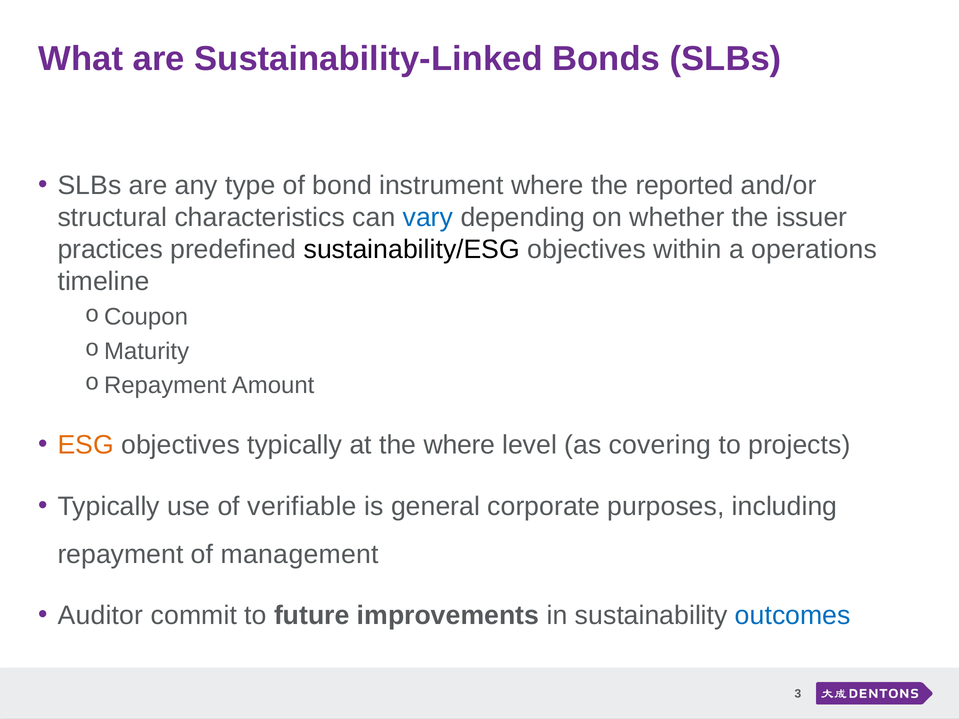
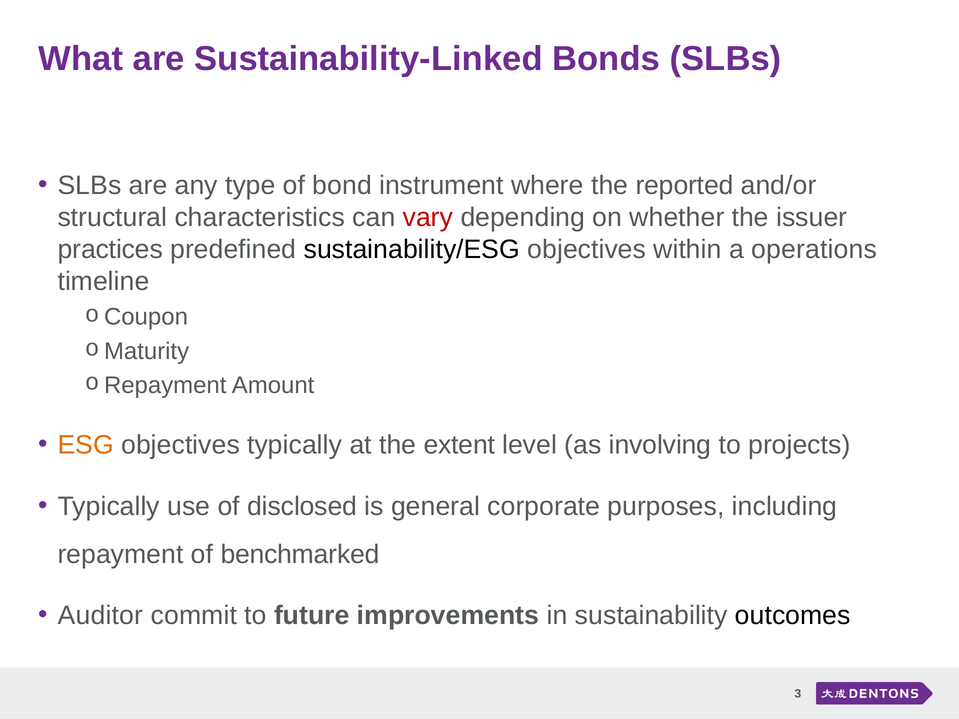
vary colour: blue -> red
the where: where -> extent
covering: covering -> involving
verifiable: verifiable -> disclosed
management: management -> benchmarked
outcomes colour: blue -> black
